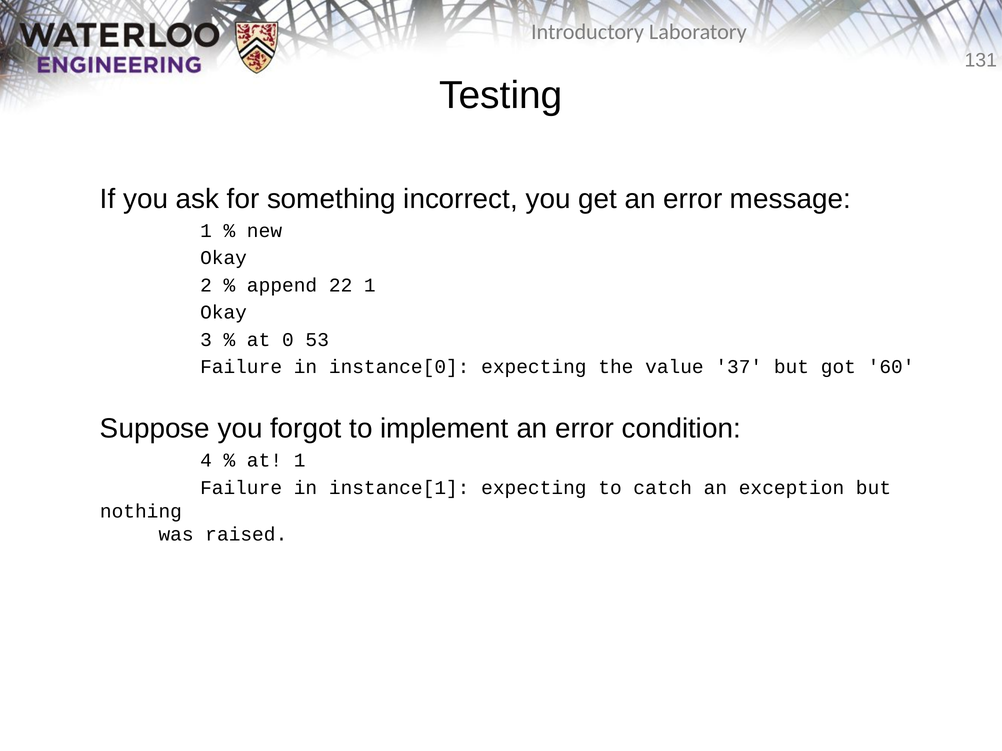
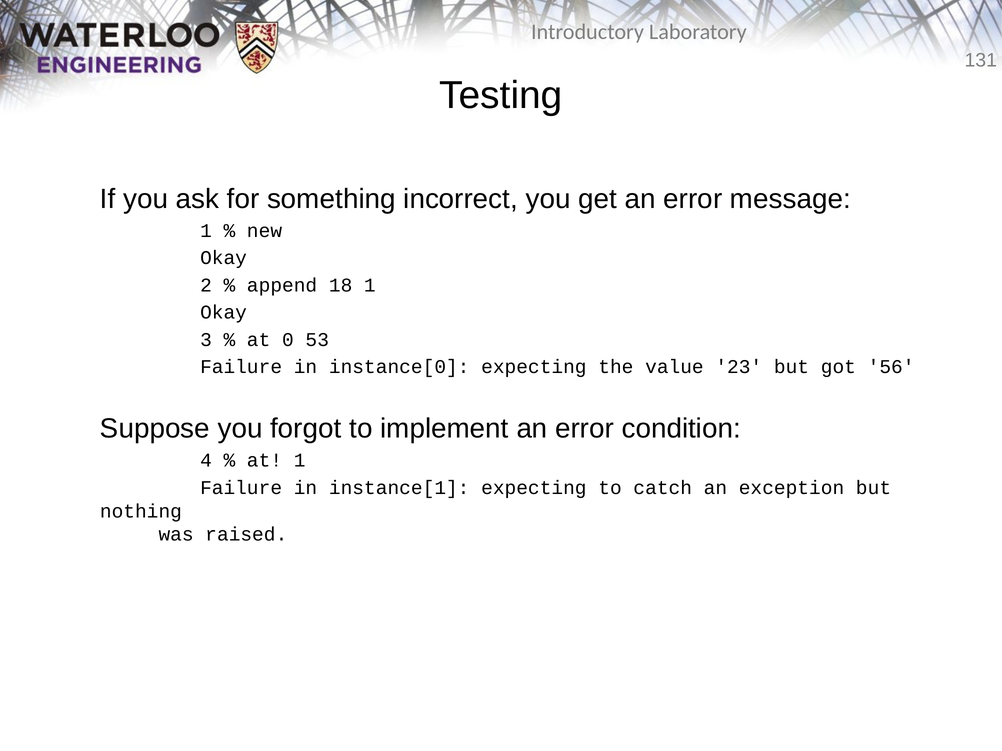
22: 22 -> 18
37: 37 -> 23
60: 60 -> 56
